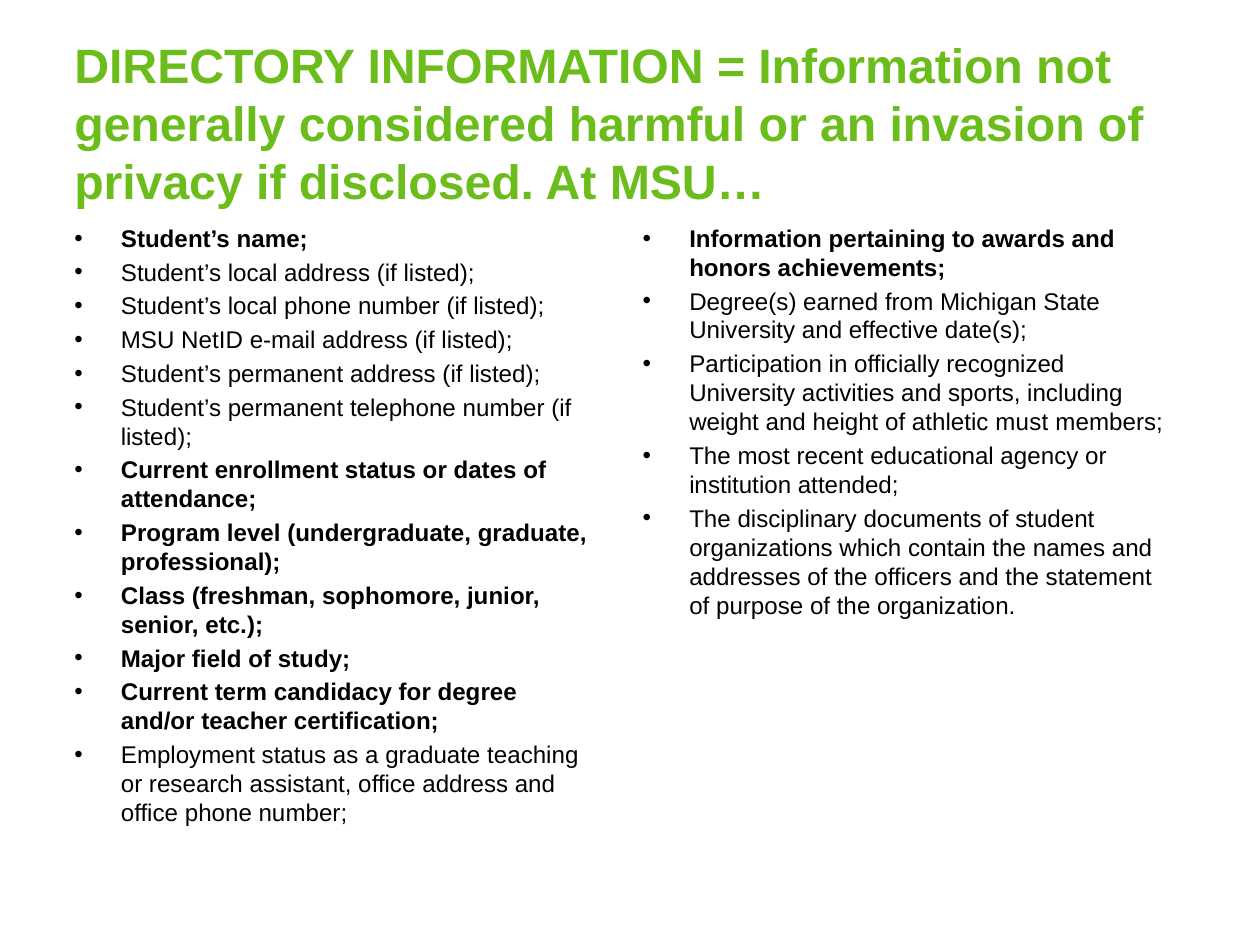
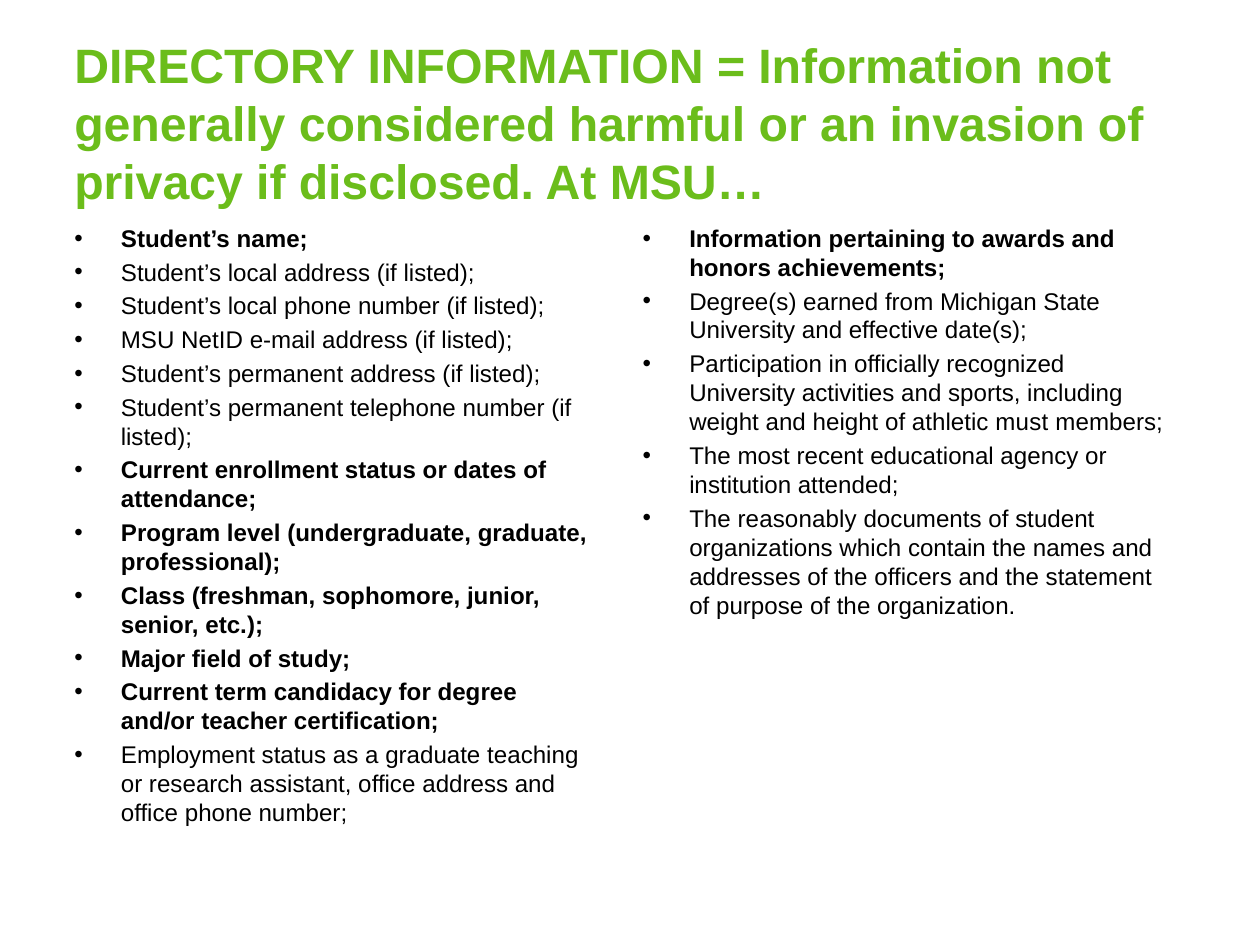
disciplinary: disciplinary -> reasonably
